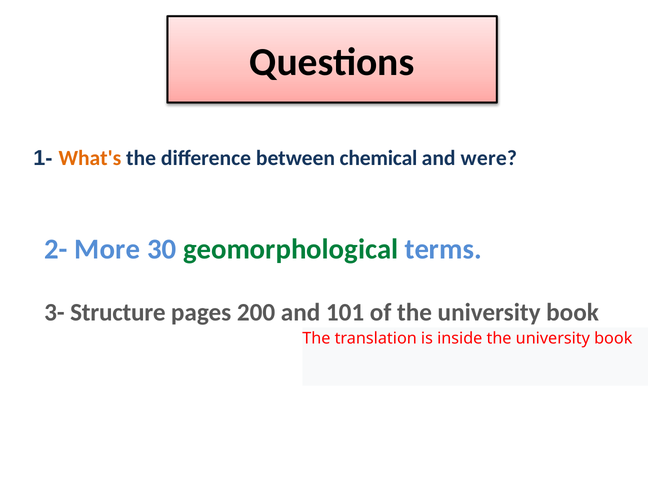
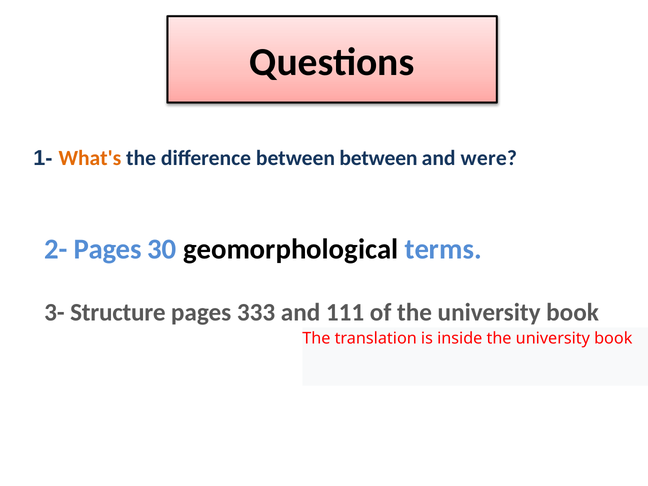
between chemical: chemical -> between
2- More: More -> Pages
geomorphological colour: green -> black
200: 200 -> 333
101: 101 -> 111
